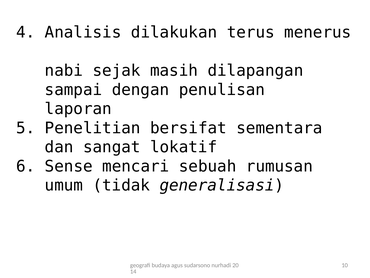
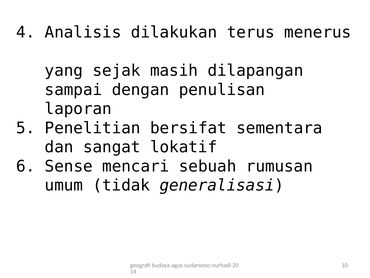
nabi: nabi -> yang
